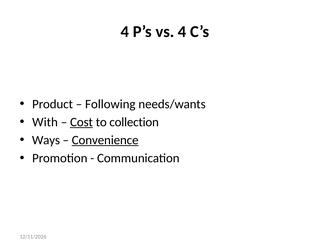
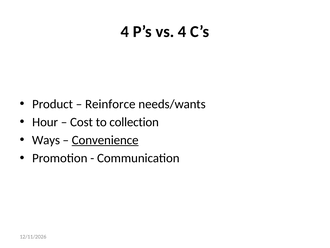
Following: Following -> Reinforce
With: With -> Hour
Cost underline: present -> none
